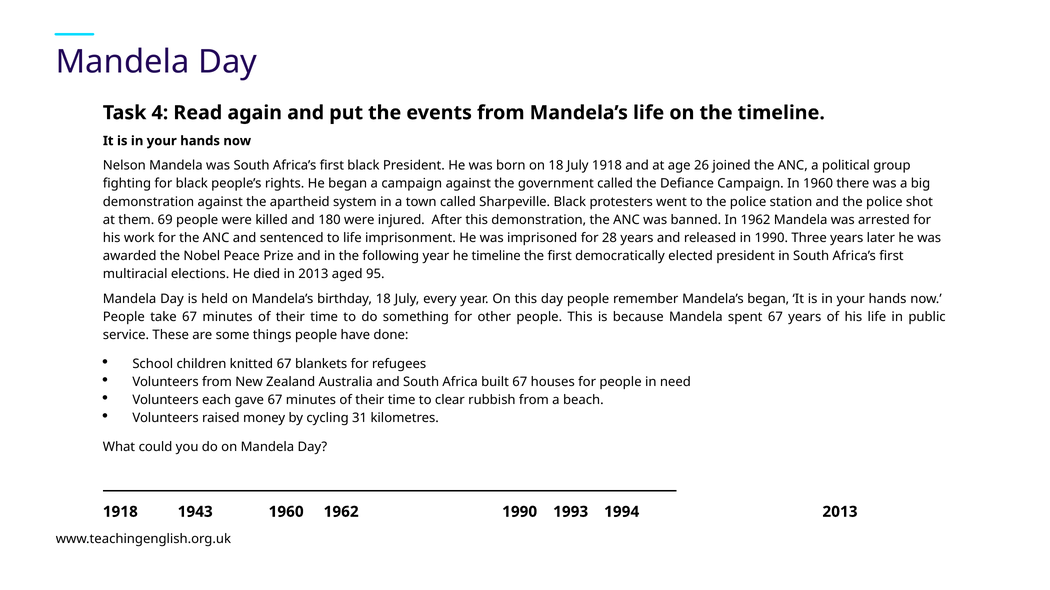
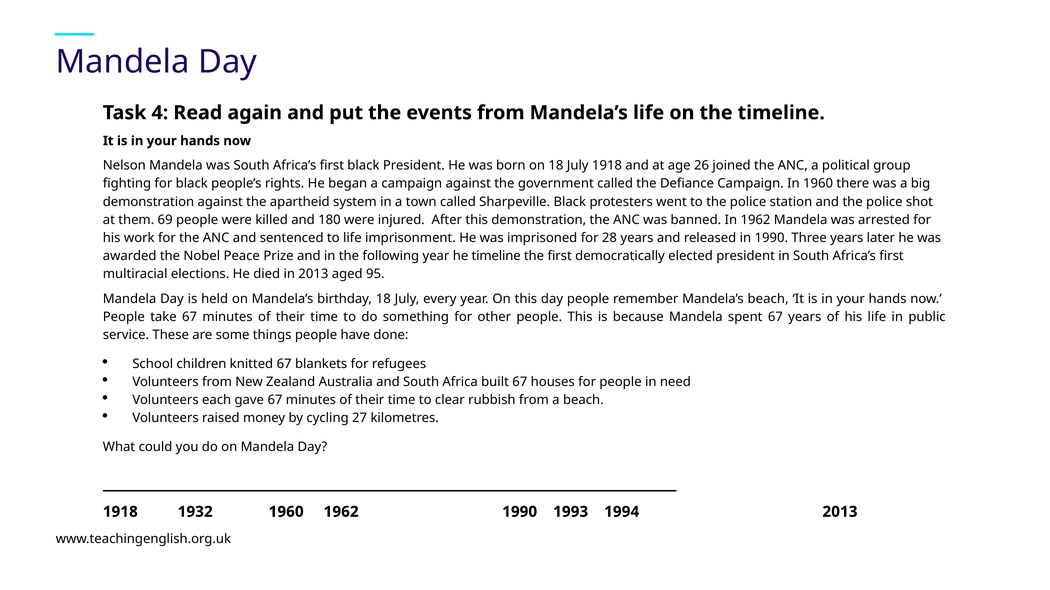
Mandela’s began: began -> beach
31: 31 -> 27
1943: 1943 -> 1932
